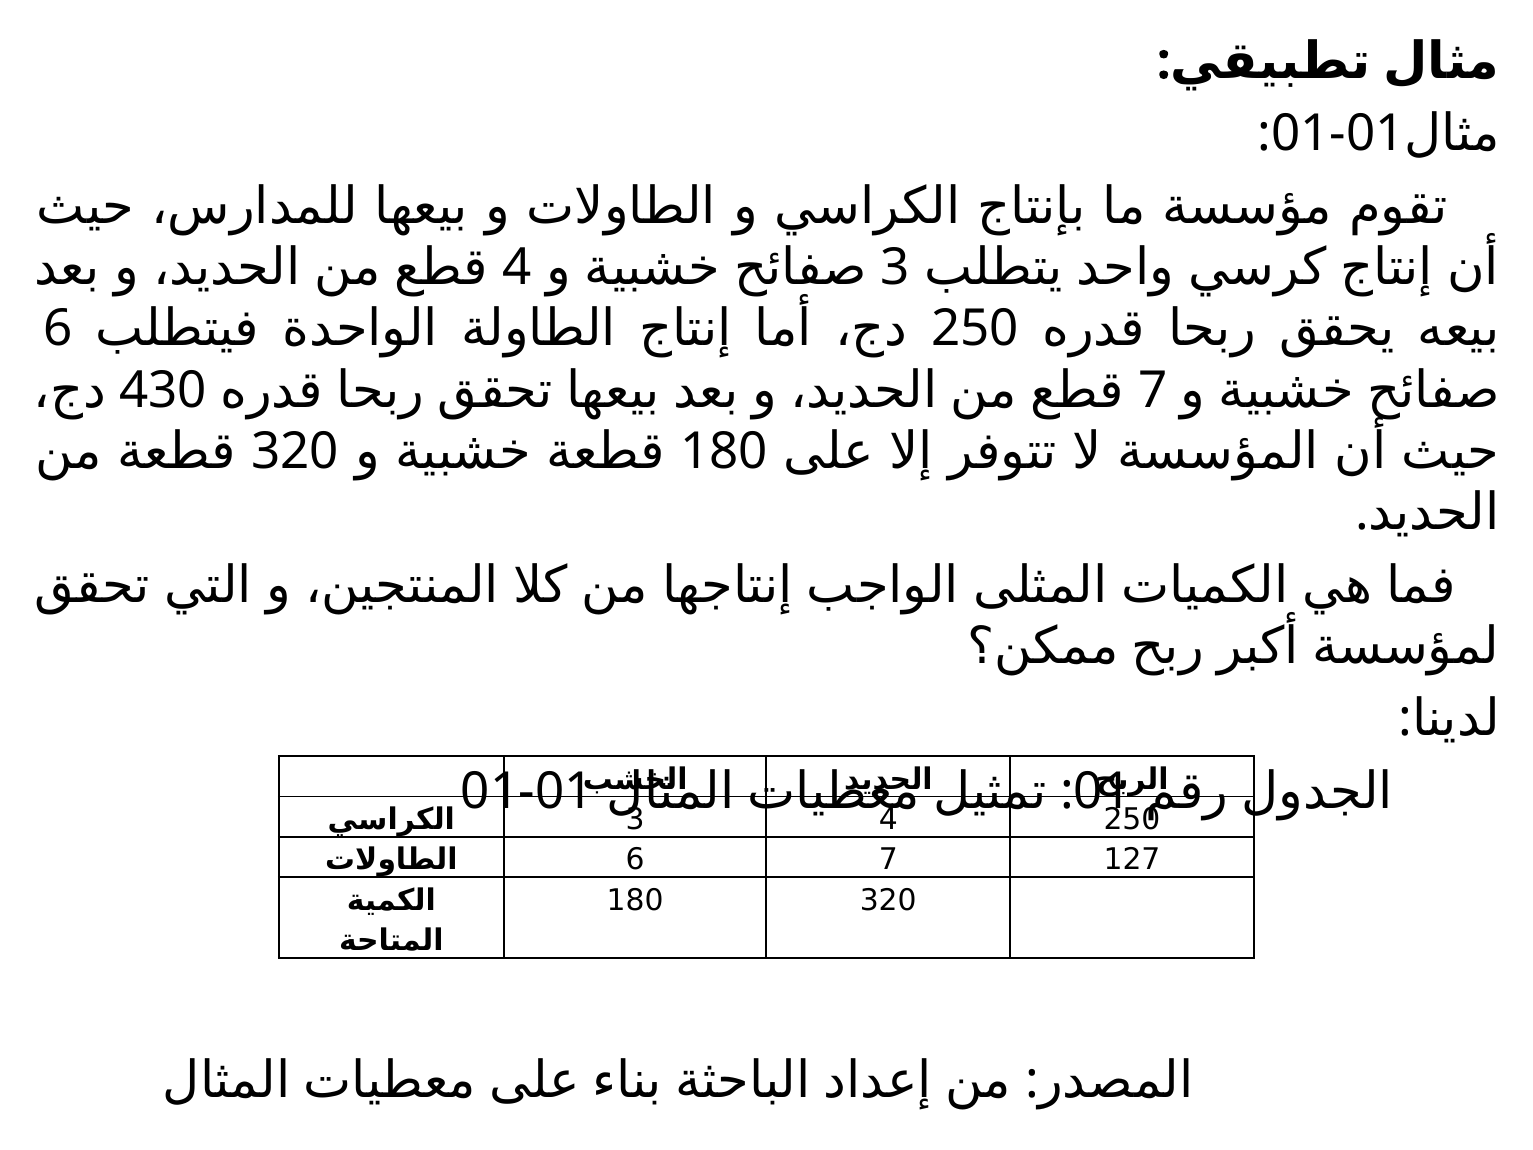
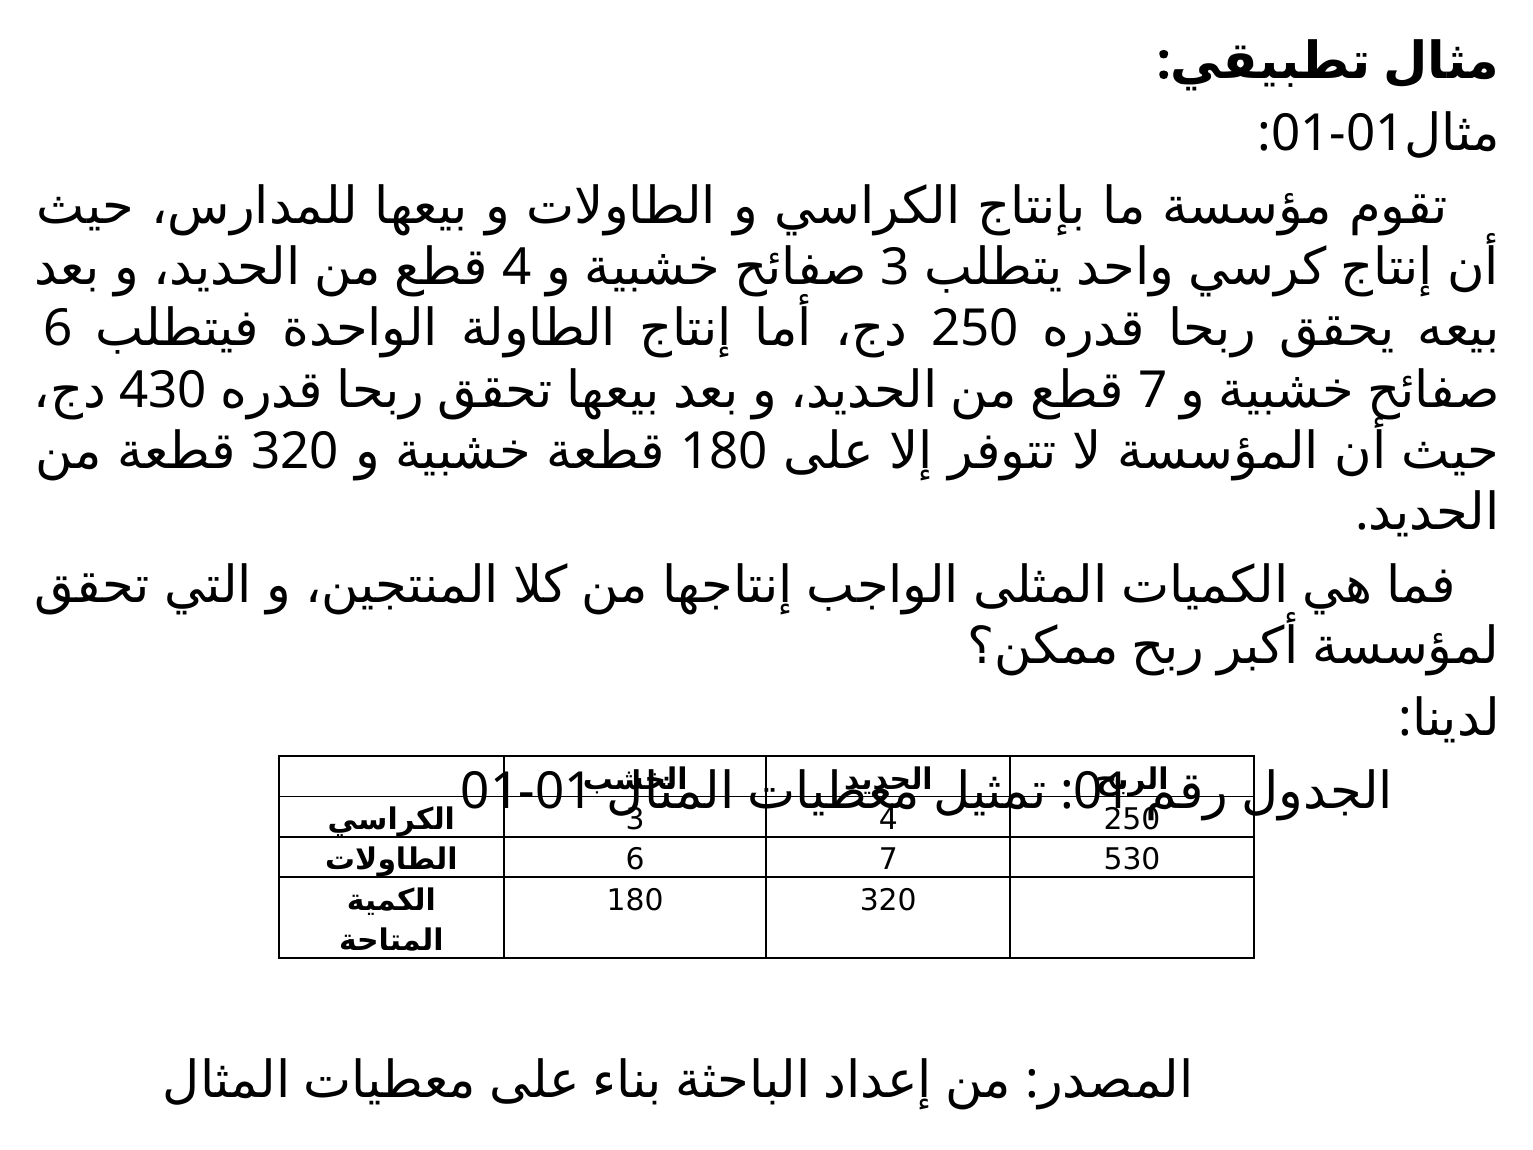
127: 127 -> 530
